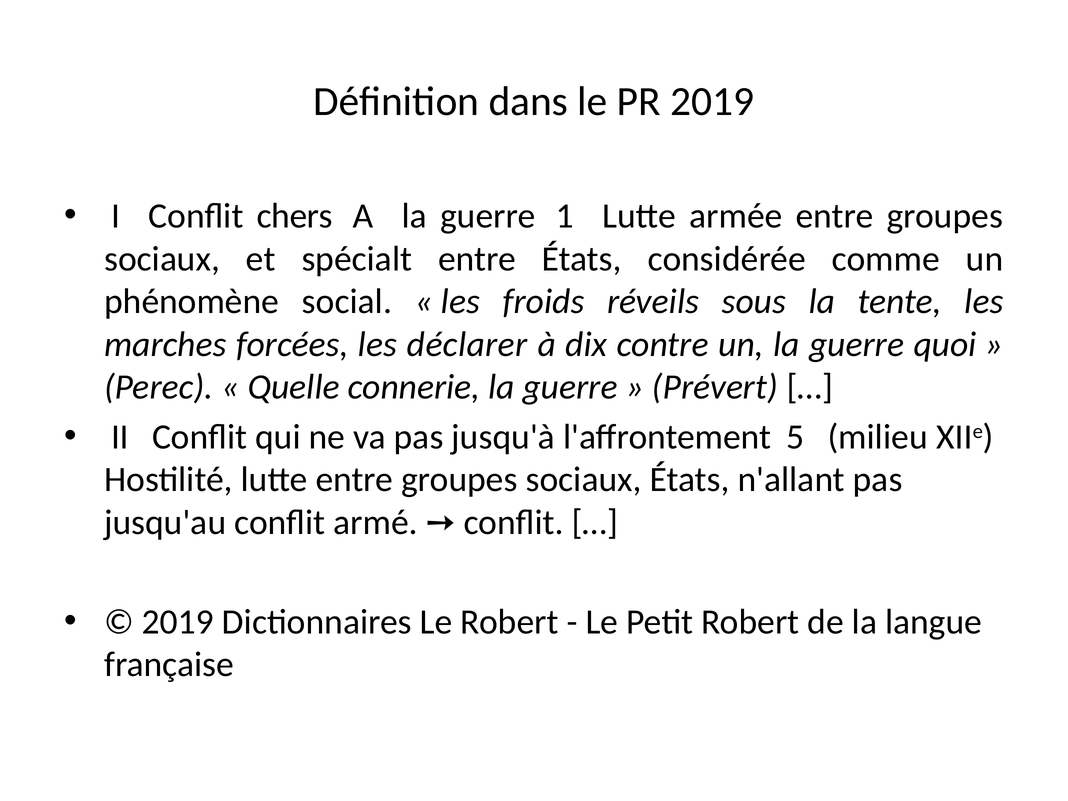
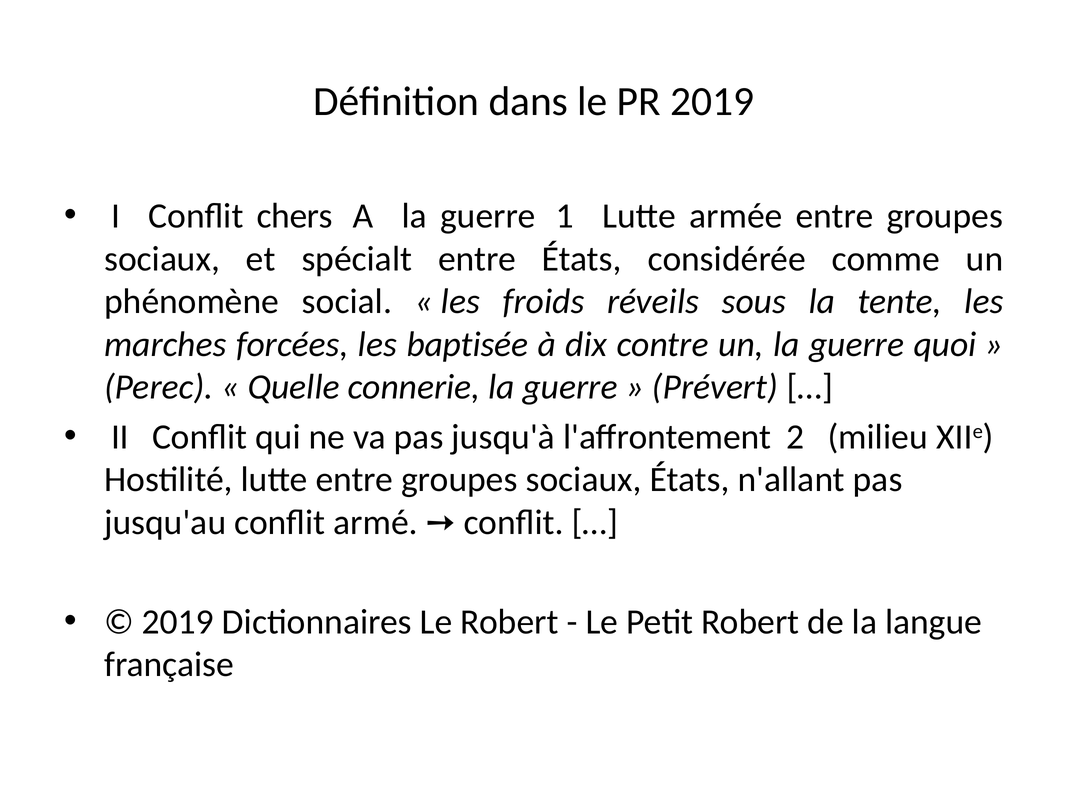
déclarer: déclarer -> baptisée
5: 5 -> 2
